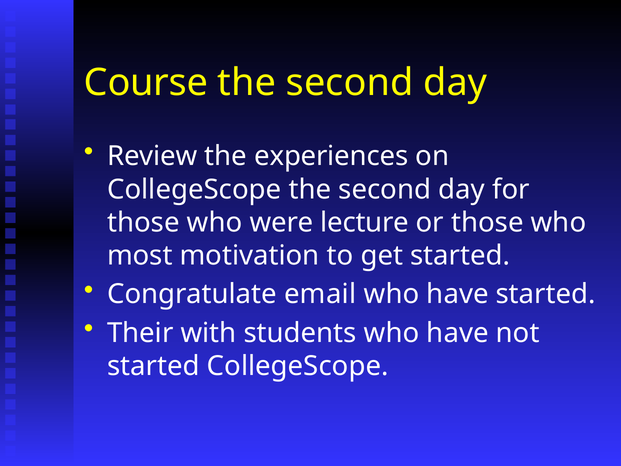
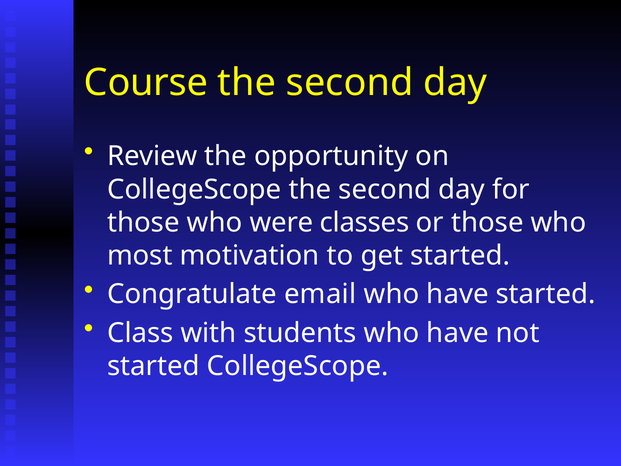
experiences: experiences -> opportunity
lecture: lecture -> classes
Their: Their -> Class
